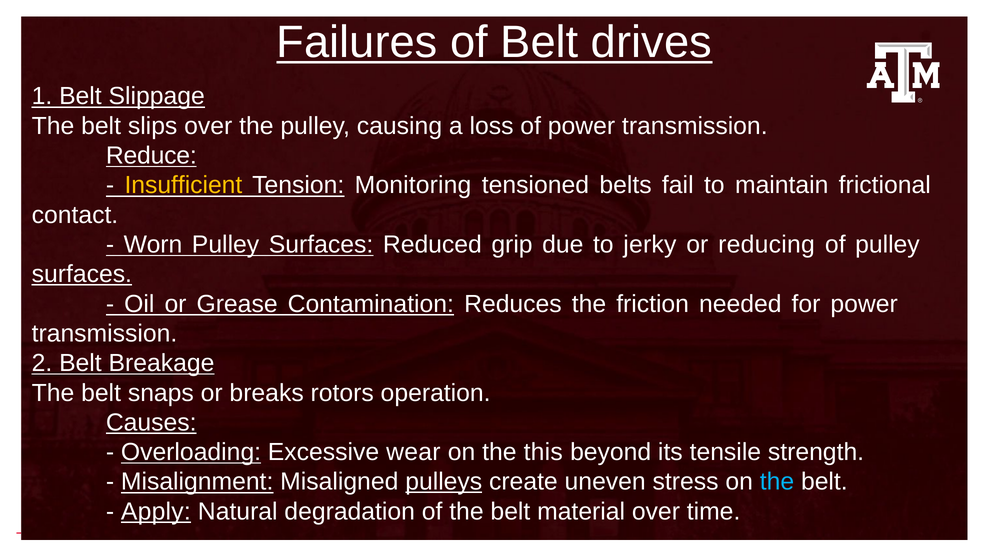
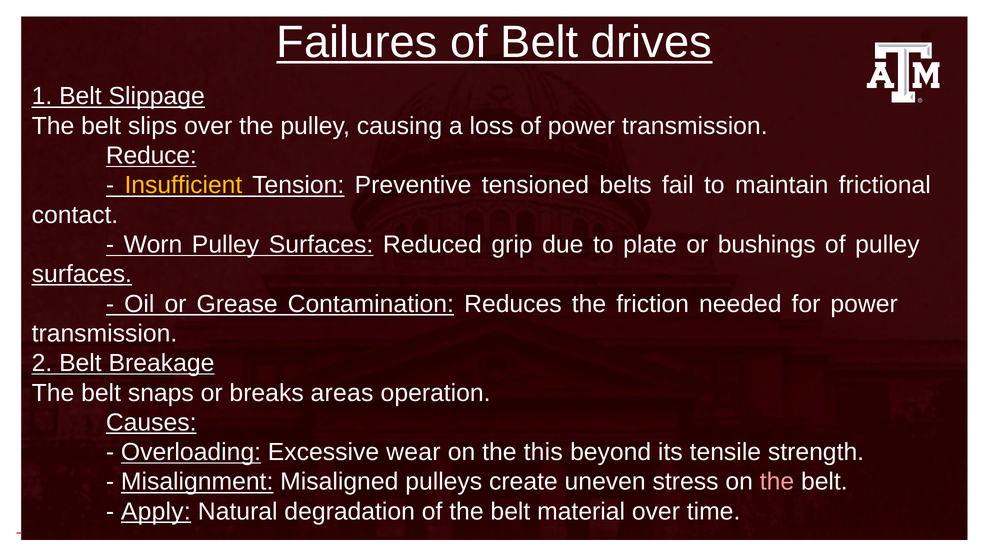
Monitoring: Monitoring -> Preventive
jerky: jerky -> plate
reducing: reducing -> bushings
rotors: rotors -> areas
pulleys underline: present -> none
the at (777, 482) colour: light blue -> pink
